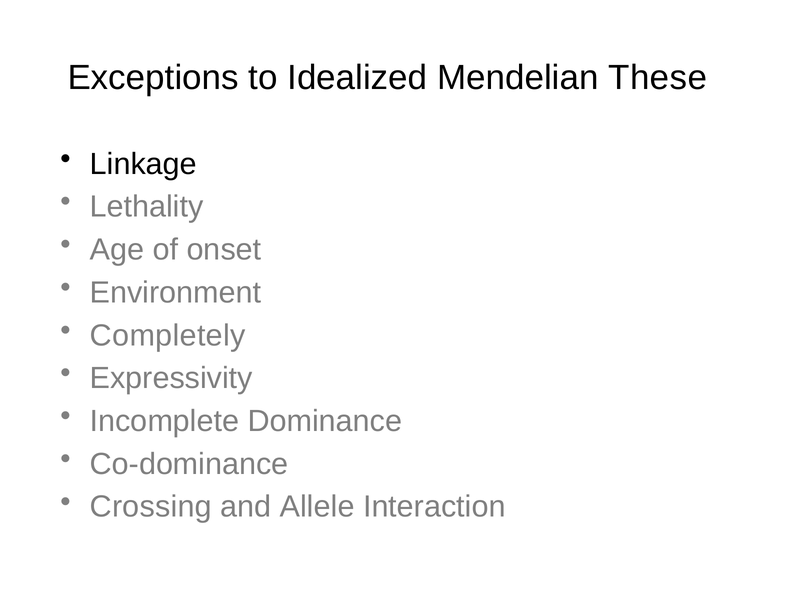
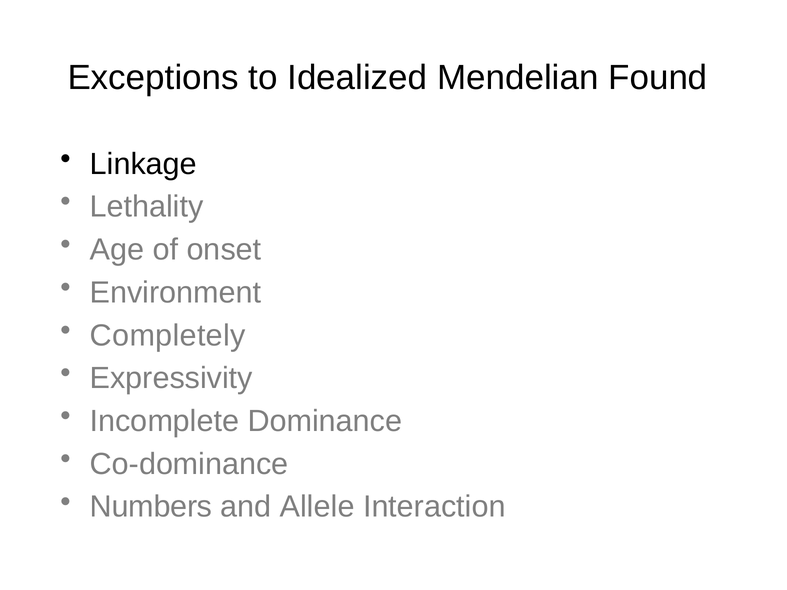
These: These -> Found
Crossing: Crossing -> Numbers
